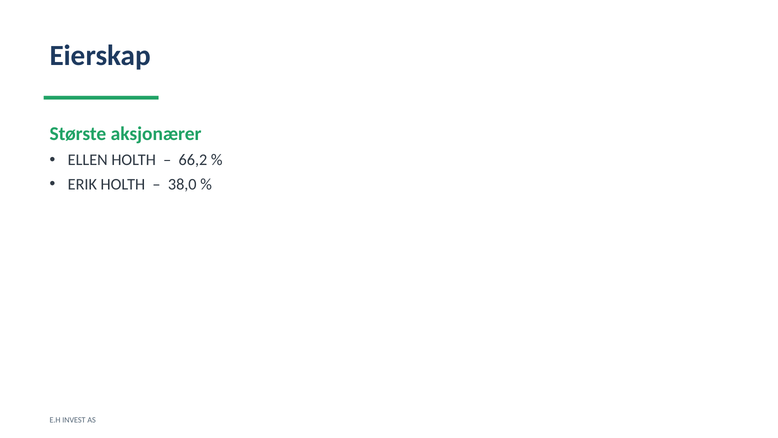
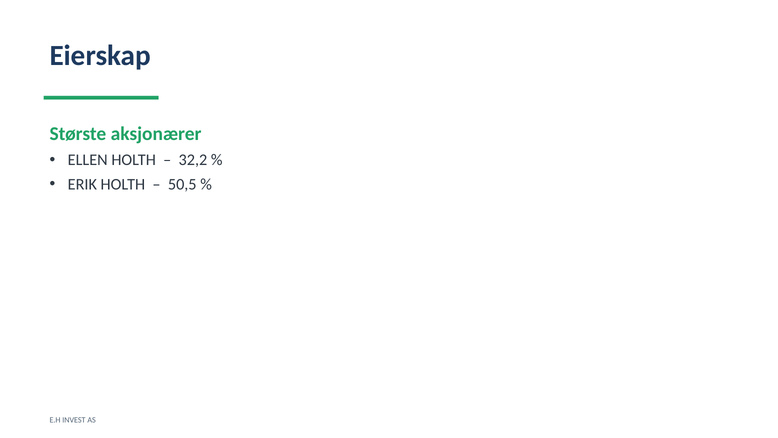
66,2: 66,2 -> 32,2
38,0: 38,0 -> 50,5
